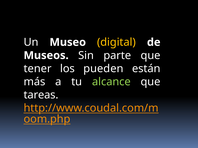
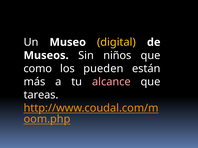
parte: parte -> niños
tener: tener -> como
alcance colour: light green -> pink
